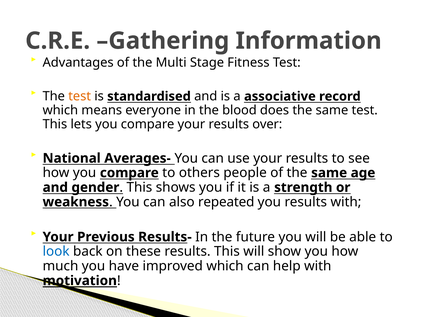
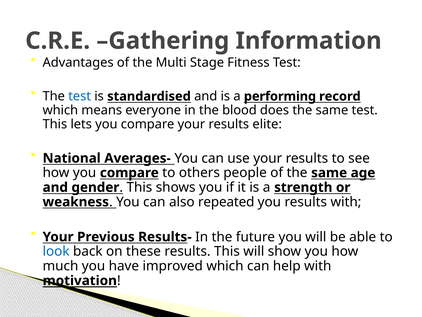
test at (80, 96) colour: orange -> blue
associative: associative -> performing
over: over -> elite
